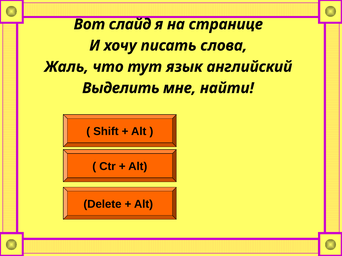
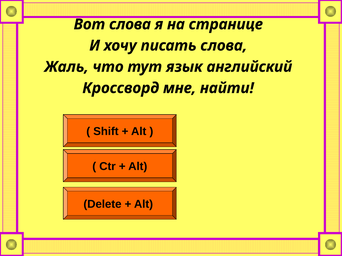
Вот слайд: слайд -> слова
Выделить: Выделить -> Кроссворд
